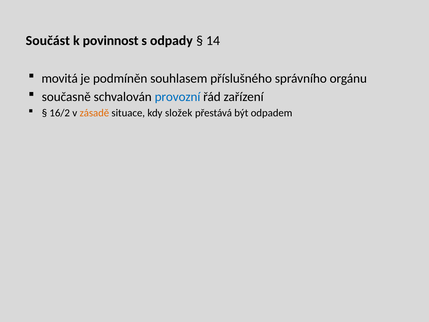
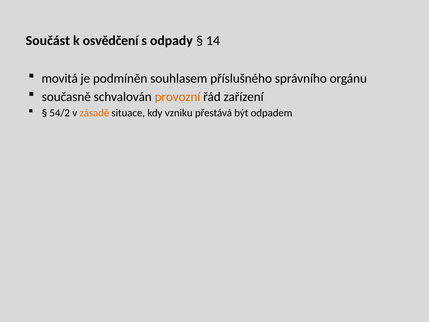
povinnost: povinnost -> osvědčení
provozní colour: blue -> orange
16/2: 16/2 -> 54/2
složek: složek -> vzniku
